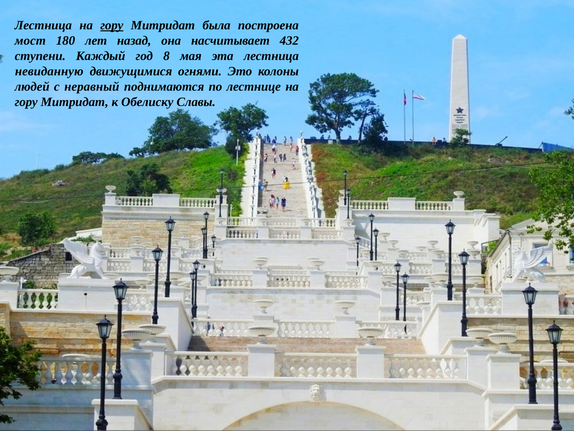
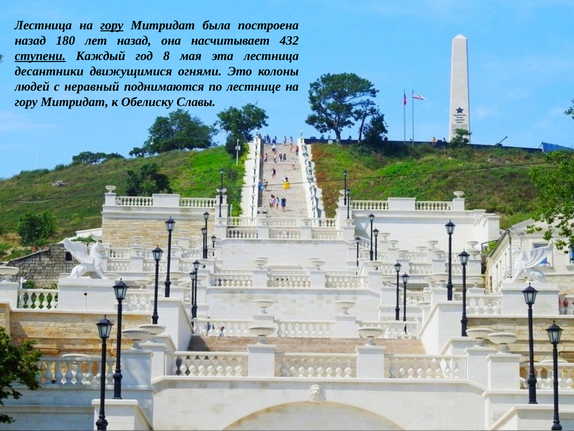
мост at (30, 41): мост -> назад
ступени underline: none -> present
невиданную: невиданную -> десантники
